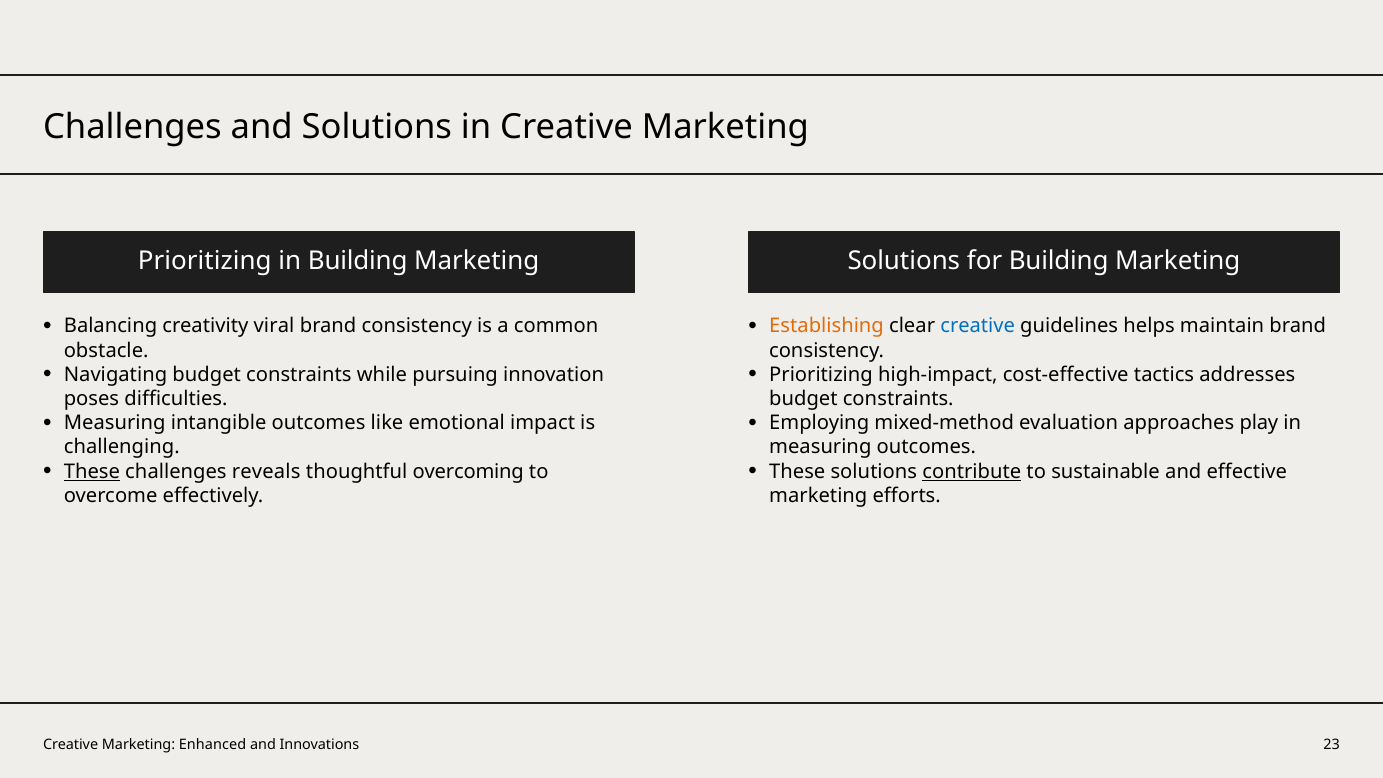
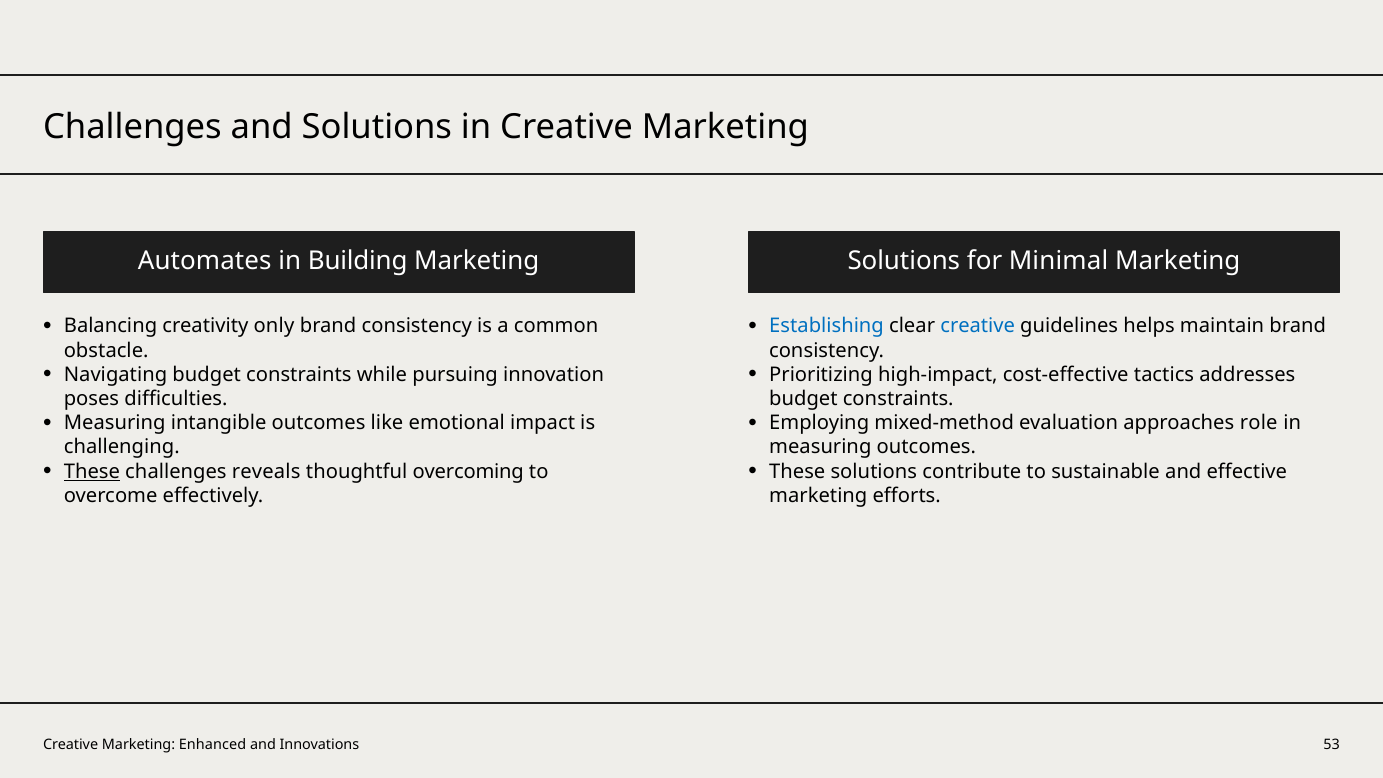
Prioritizing at (205, 261): Prioritizing -> Automates
for Building: Building -> Minimal
viral: viral -> only
Establishing colour: orange -> blue
play: play -> role
contribute underline: present -> none
23: 23 -> 53
